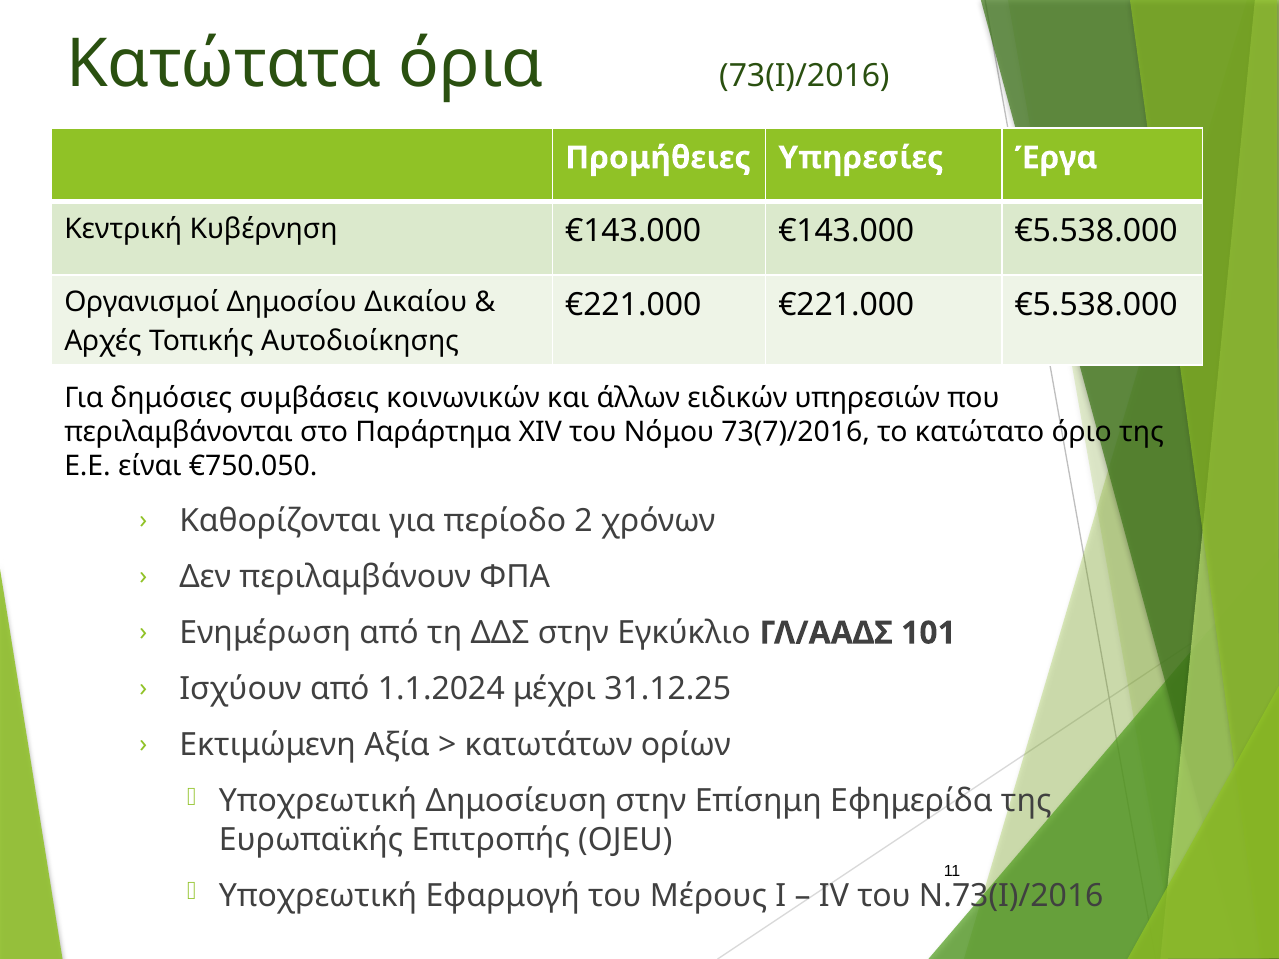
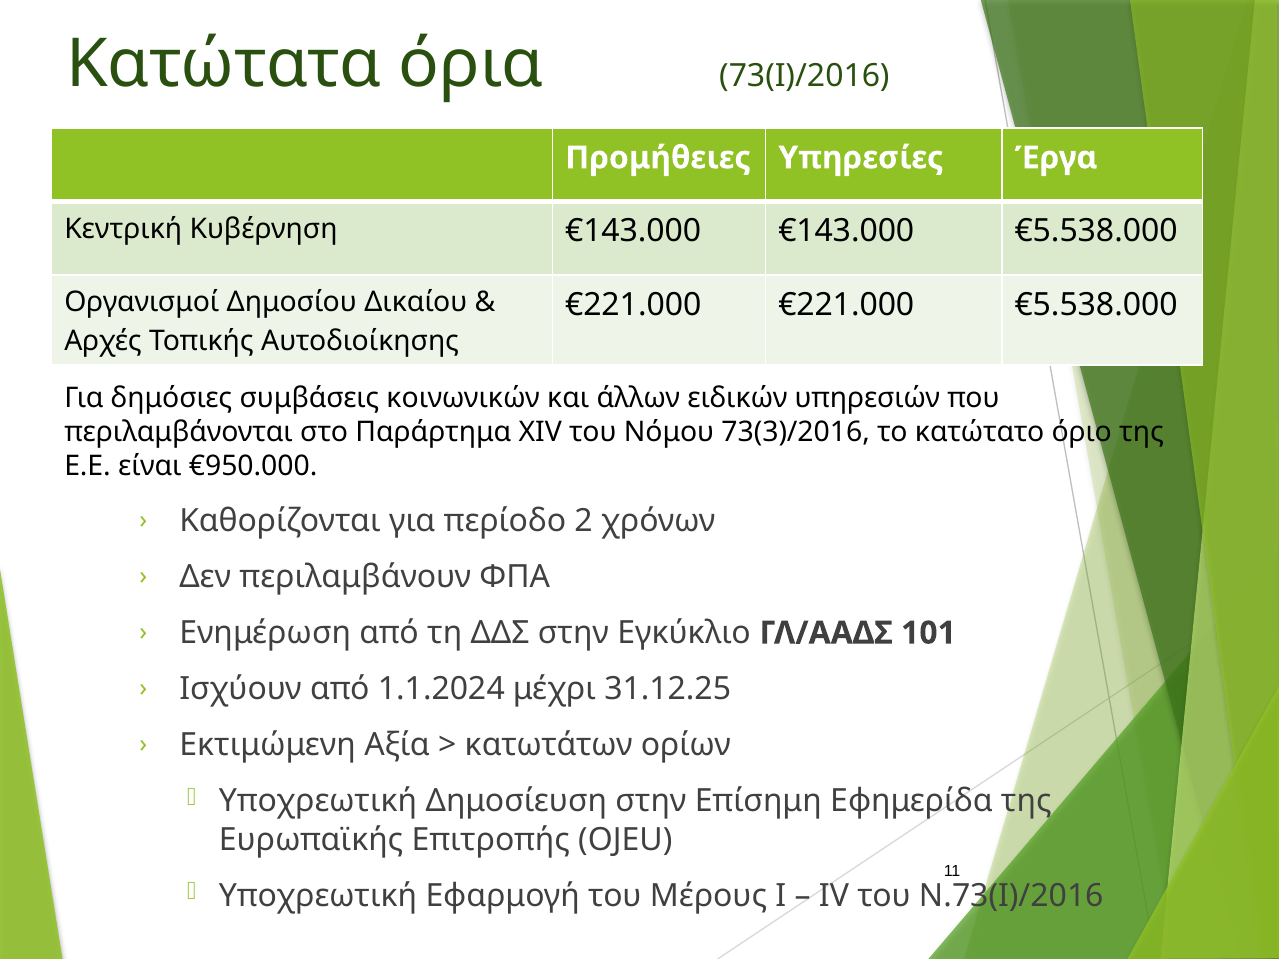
73(7)/2016: 73(7)/2016 -> 73(3)/2016
€750.050: €750.050 -> €950.000
